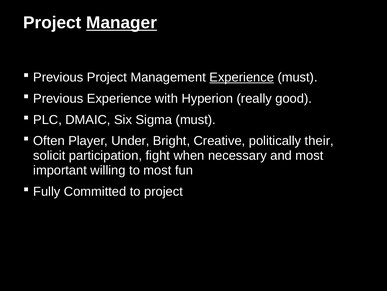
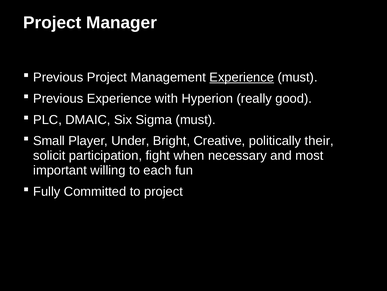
Manager underline: present -> none
Often: Often -> Small
to most: most -> each
